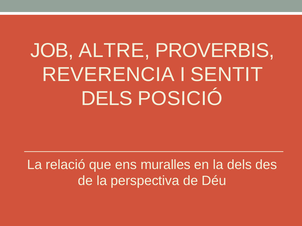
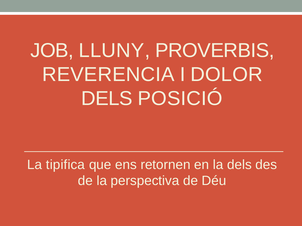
ALTRE: ALTRE -> LLUNY
SENTIT: SENTIT -> DOLOR
relació: relació -> tipifica
muralles: muralles -> retornen
